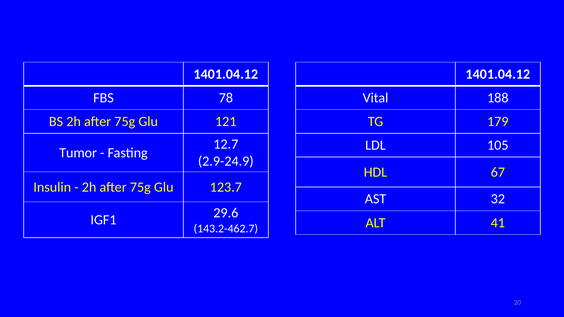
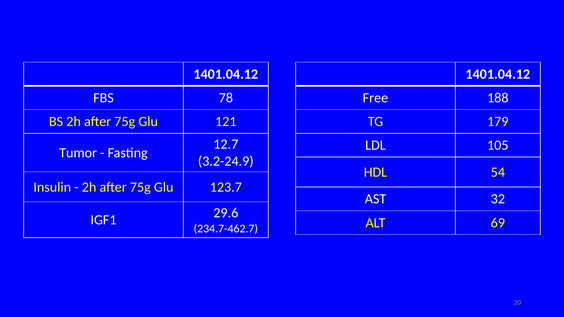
Vital: Vital -> Free
2.9-24.9: 2.9-24.9 -> 3.2-24.9
67: 67 -> 54
41: 41 -> 69
143.2-462.7: 143.2-462.7 -> 234.7-462.7
